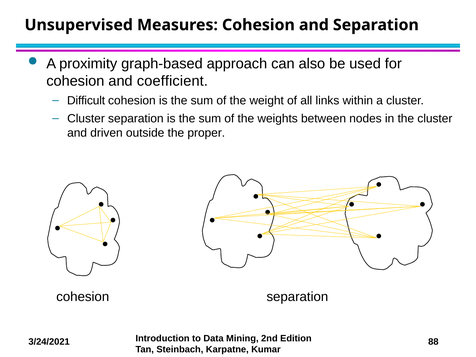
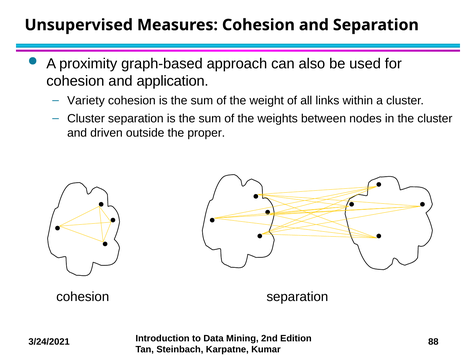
coefficient: coefficient -> application
Difficult: Difficult -> Variety
